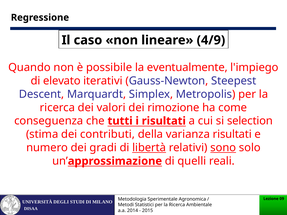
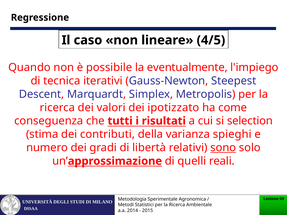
4/9: 4/9 -> 4/5
elevato: elevato -> tecnica
rimozione: rimozione -> ipotizzato
varianza risultati: risultati -> spieghi
libertà underline: present -> none
